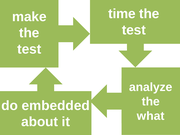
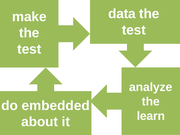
time: time -> data
what: what -> learn
